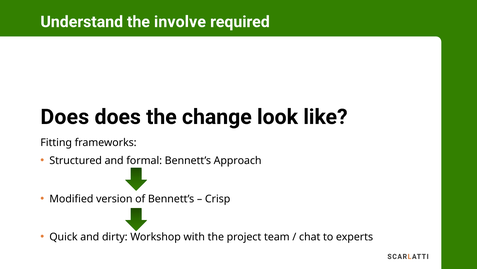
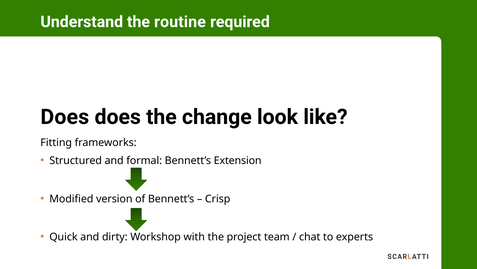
involve: involve -> routine
Approach: Approach -> Extension
